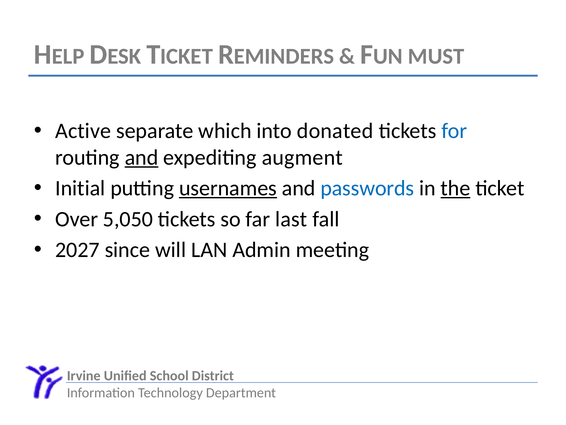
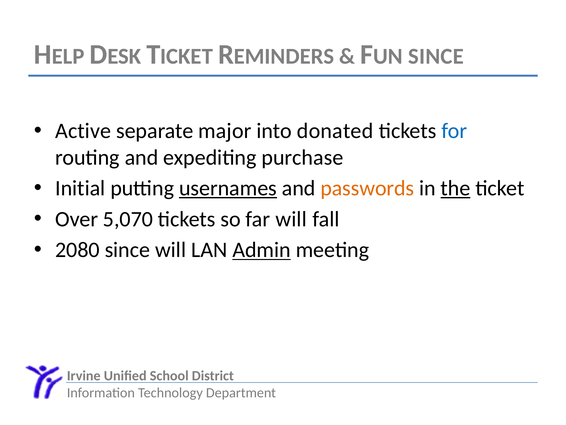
MUST at (436, 56): MUST -> SINCE
which: which -> major
and at (141, 157) underline: present -> none
augment: augment -> purchase
passwords colour: blue -> orange
5,050: 5,050 -> 5,070
far last: last -> will
2027: 2027 -> 2080
Admin underline: none -> present
